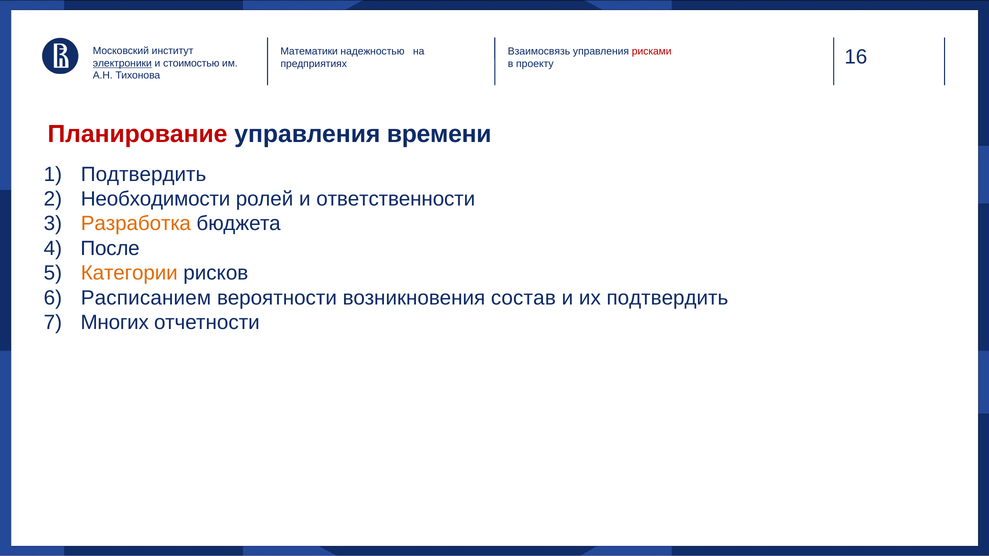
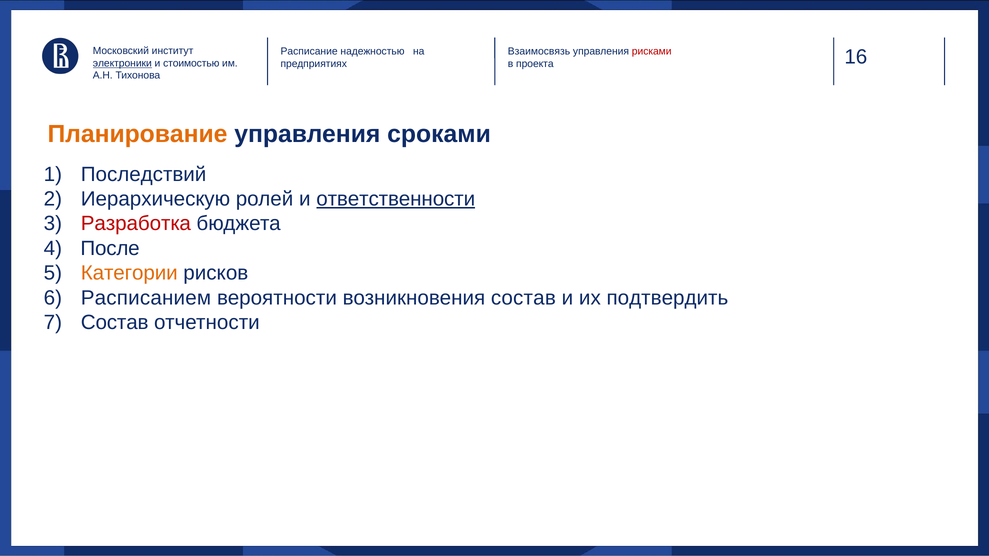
Математики: Математики -> Расписание
проекту: проекту -> проекта
Планирование colour: red -> orange
времени: времени -> сроками
Подтвердить at (144, 174): Подтвердить -> Последствий
Необходимости: Необходимости -> Иерархическую
ответственности underline: none -> present
Разработка colour: orange -> red
Многих at (115, 323): Многих -> Состав
